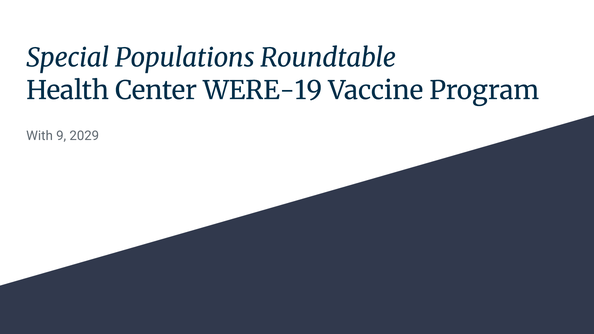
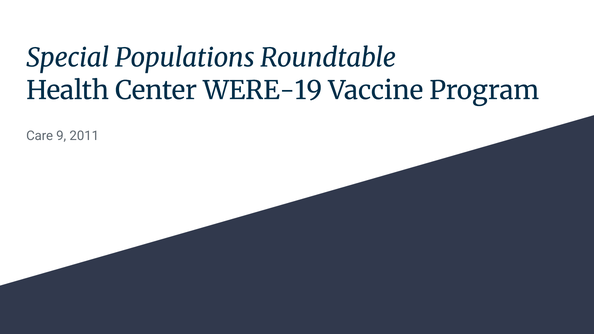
With: With -> Care
2029: 2029 -> 2011
